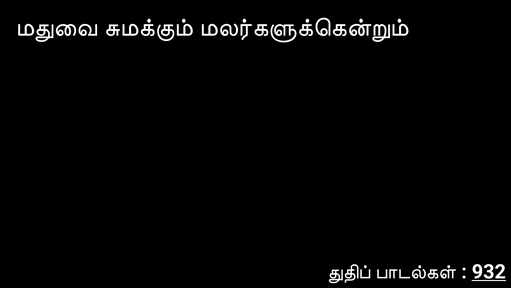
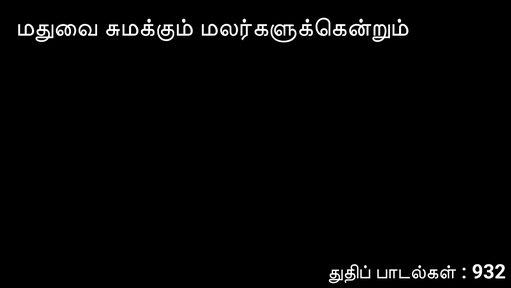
932 underline: present -> none
